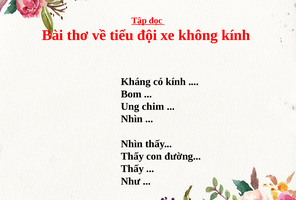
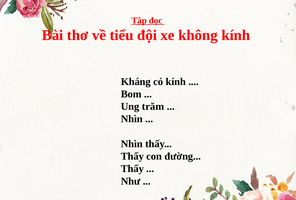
chim: chim -> trăm
